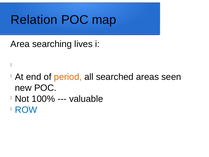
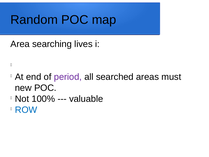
Relation: Relation -> Random
period colour: orange -> purple
seen: seen -> must
